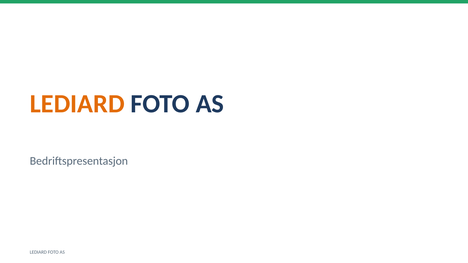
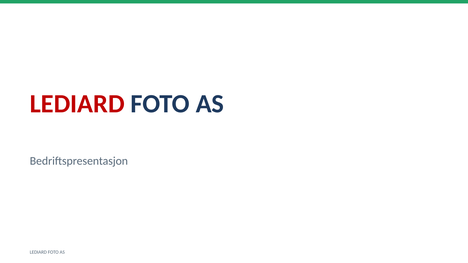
LEDIARD at (77, 104) colour: orange -> red
